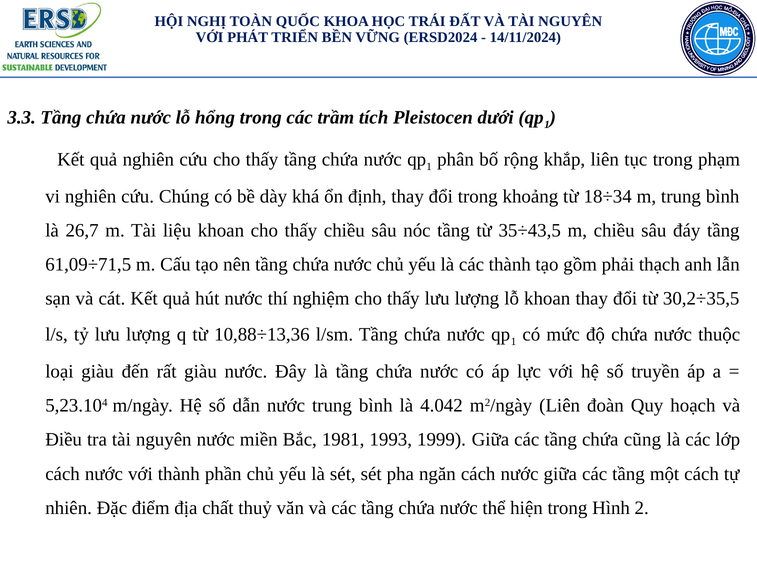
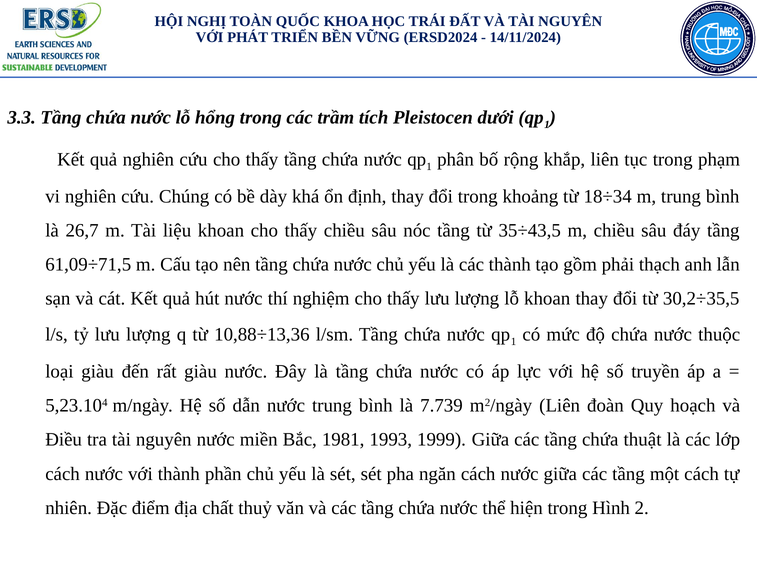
4.042: 4.042 -> 7.739
cũng: cũng -> thuật
